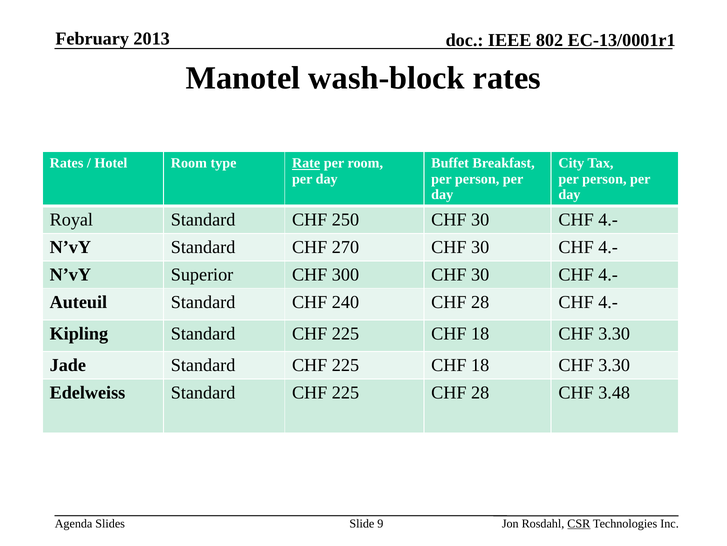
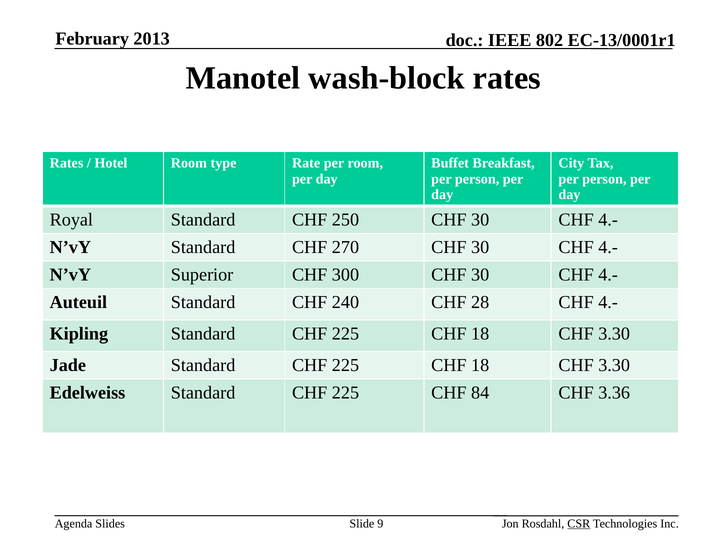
Rate underline: present -> none
225 CHF 28: 28 -> 84
3.48: 3.48 -> 3.36
